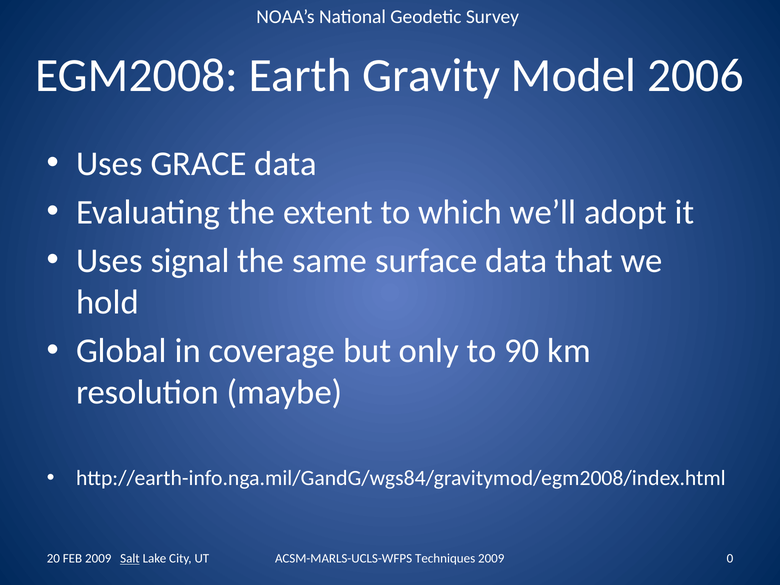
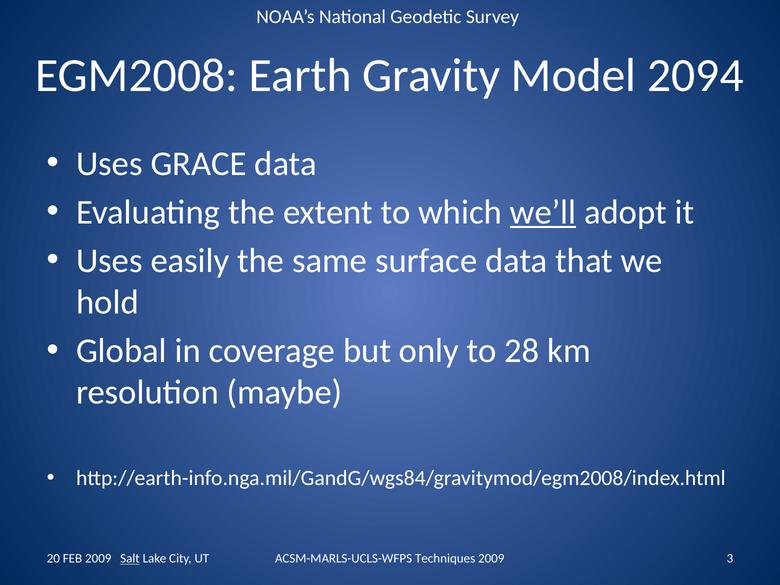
2006: 2006 -> 2094
we’ll underline: none -> present
signal: signal -> easily
90: 90 -> 28
0: 0 -> 3
